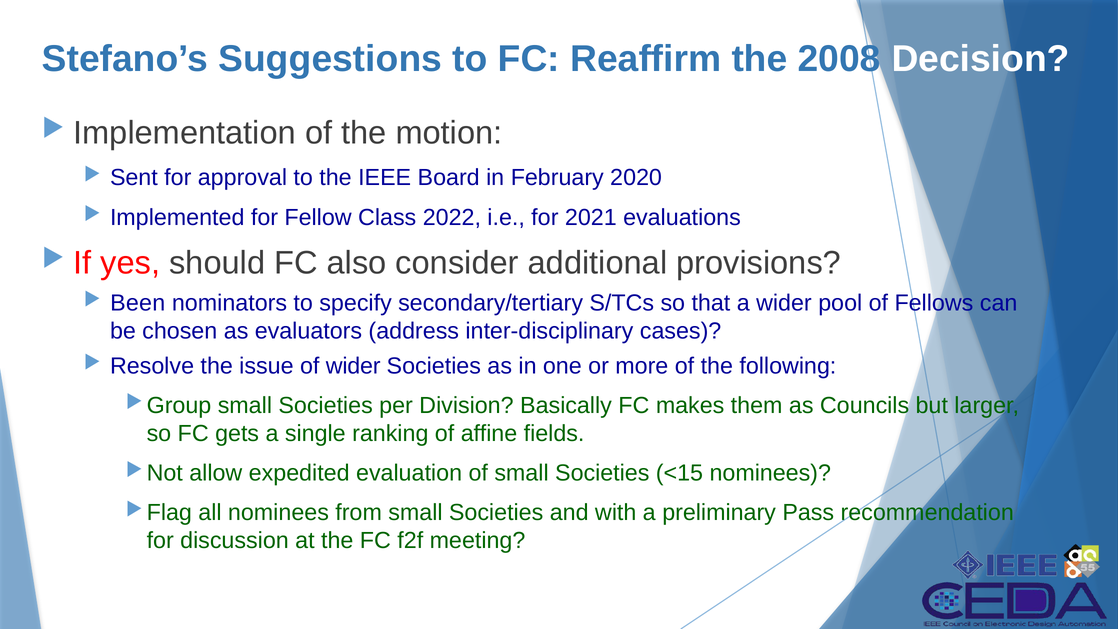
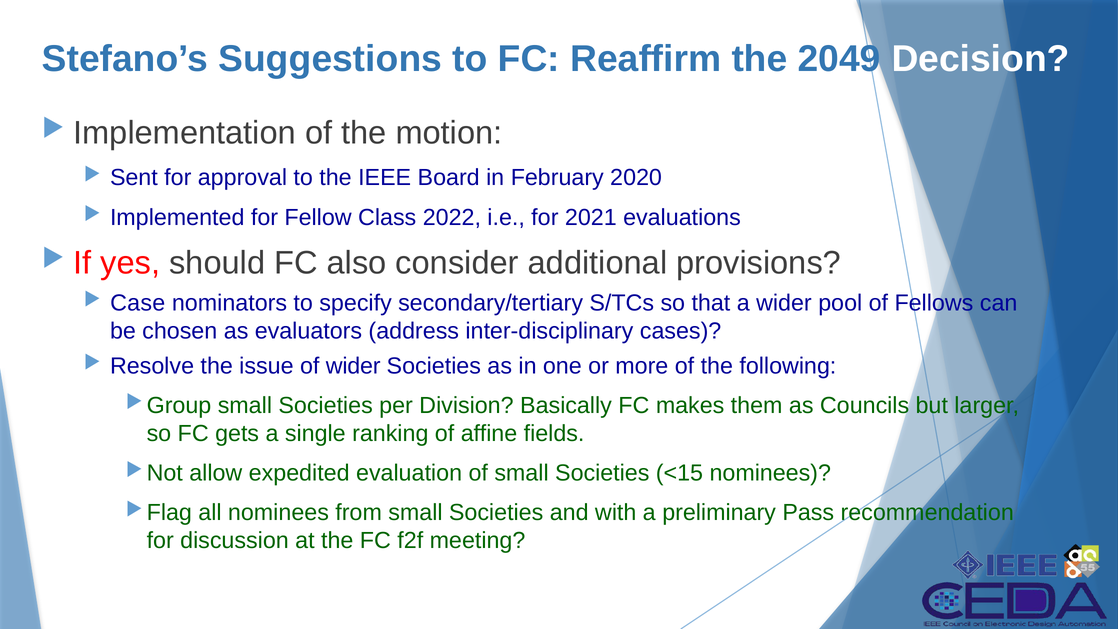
2008: 2008 -> 2049
Been: Been -> Case
